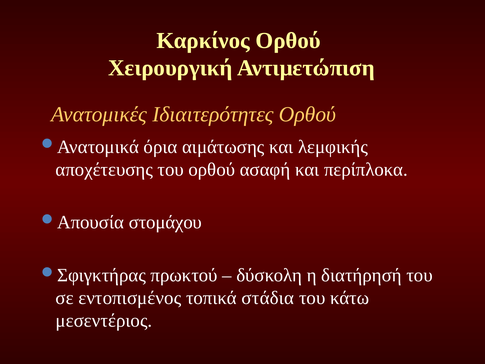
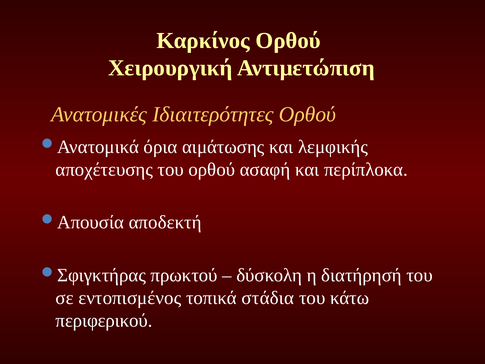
στομάχου: στομάχου -> αποδεκτή
μεσεντέριος: μεσεντέριος -> περιφερικού
